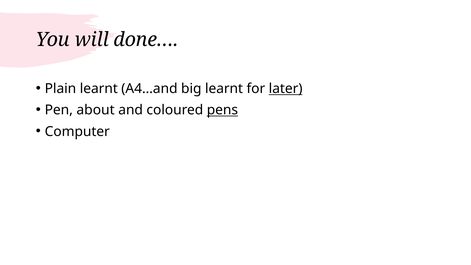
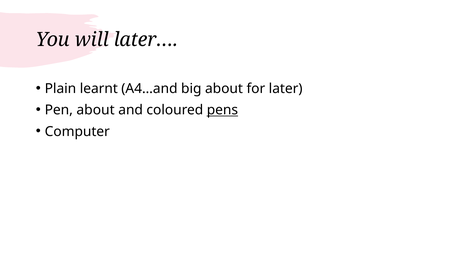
done…: done… -> later…
big learnt: learnt -> about
later underline: present -> none
